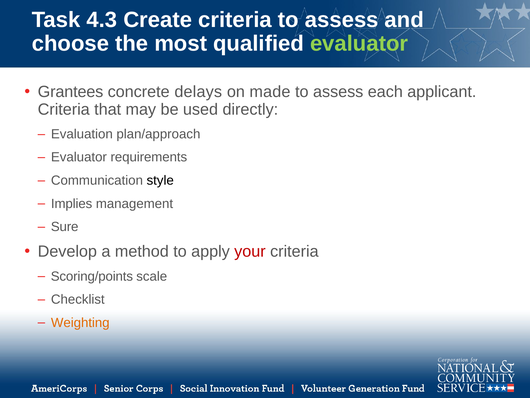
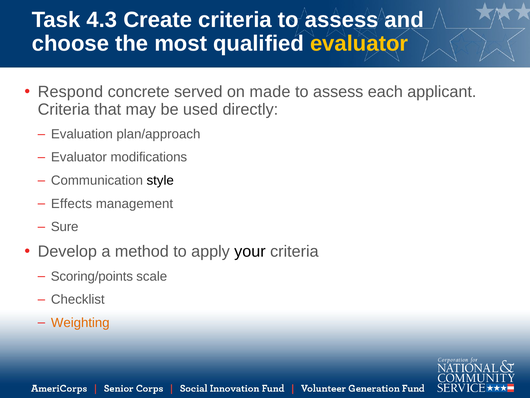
evaluator at (359, 44) colour: light green -> yellow
Grantees: Grantees -> Respond
delays: delays -> served
requirements: requirements -> modifications
Implies: Implies -> Effects
your colour: red -> black
